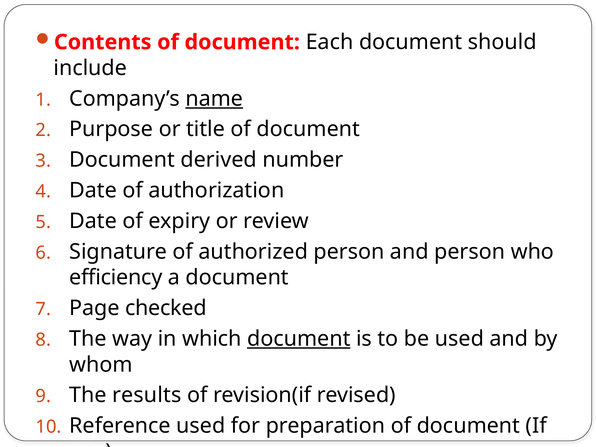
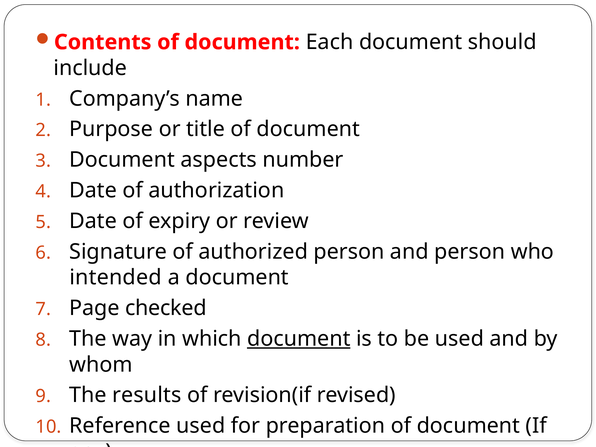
name underline: present -> none
derived: derived -> aspects
efficiency: efficiency -> intended
